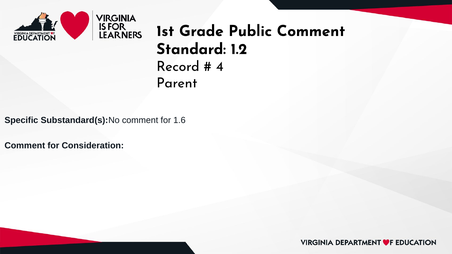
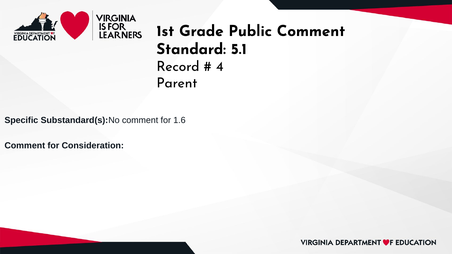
1.2: 1.2 -> 5.1
